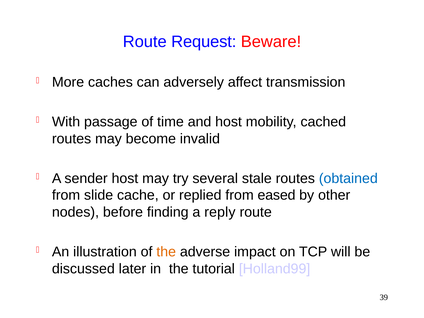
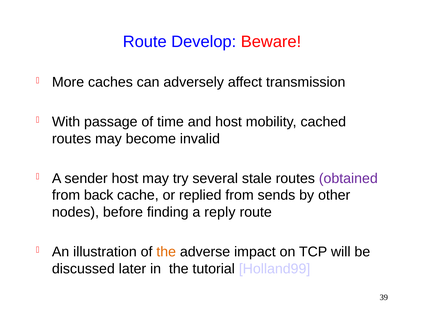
Request: Request -> Develop
obtained colour: blue -> purple
slide: slide -> back
eased: eased -> sends
